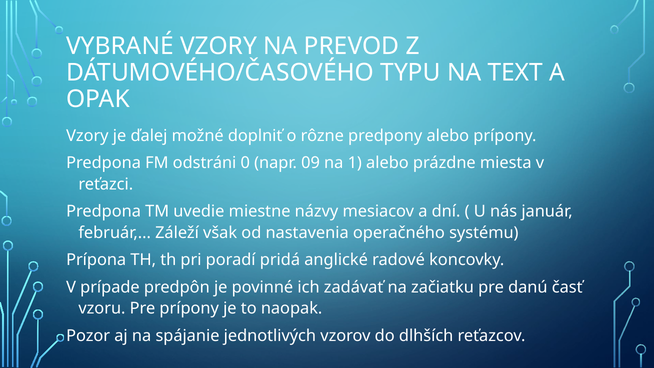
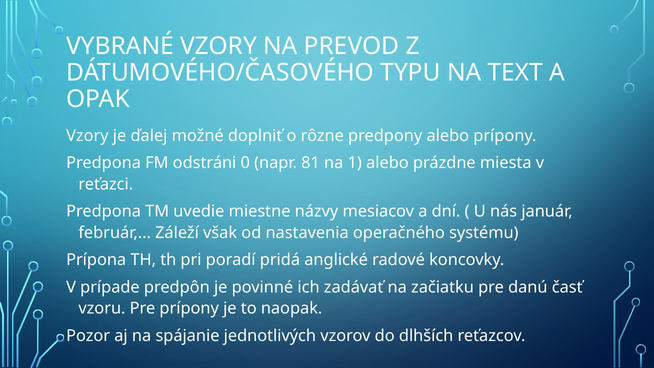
09: 09 -> 81
